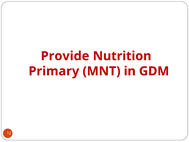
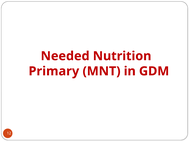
Provide: Provide -> Needed
